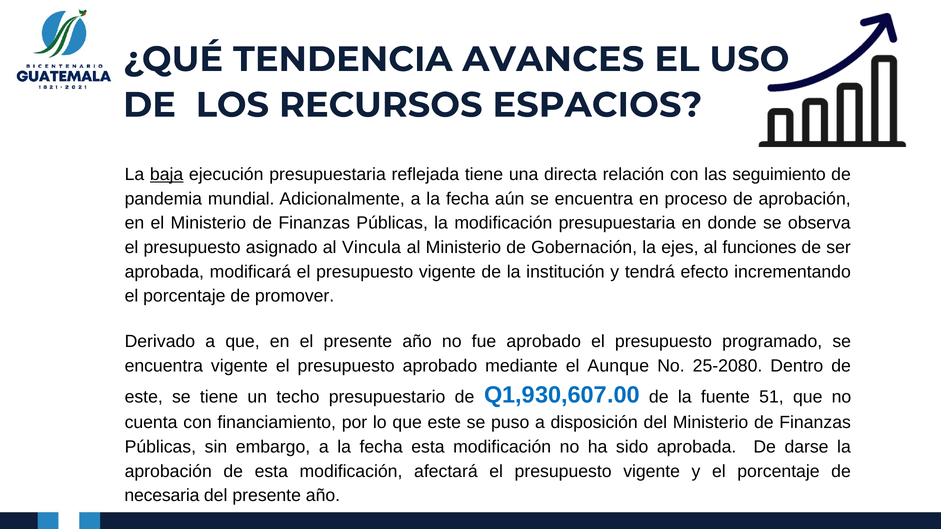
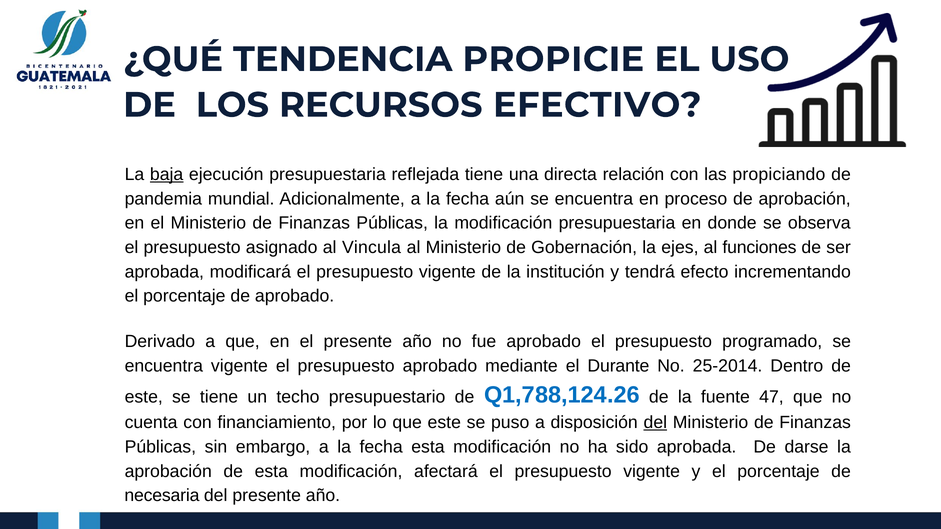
AVANCES: AVANCES -> PROPICIE
ESPACIOS: ESPACIOS -> EFECTIVO
seguimiento: seguimiento -> propiciando
de promover: promover -> aprobado
Aunque: Aunque -> Durante
25-2080: 25-2080 -> 25-2014
Q1,930,607.00: Q1,930,607.00 -> Q1,788,124.26
51: 51 -> 47
del at (655, 423) underline: none -> present
